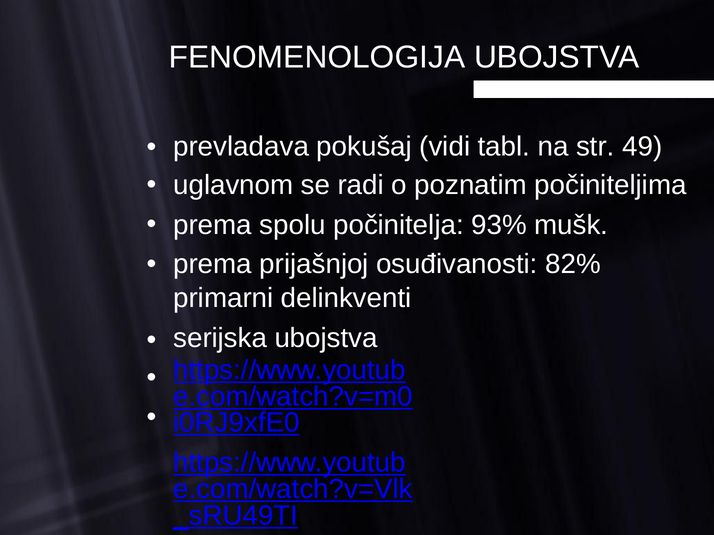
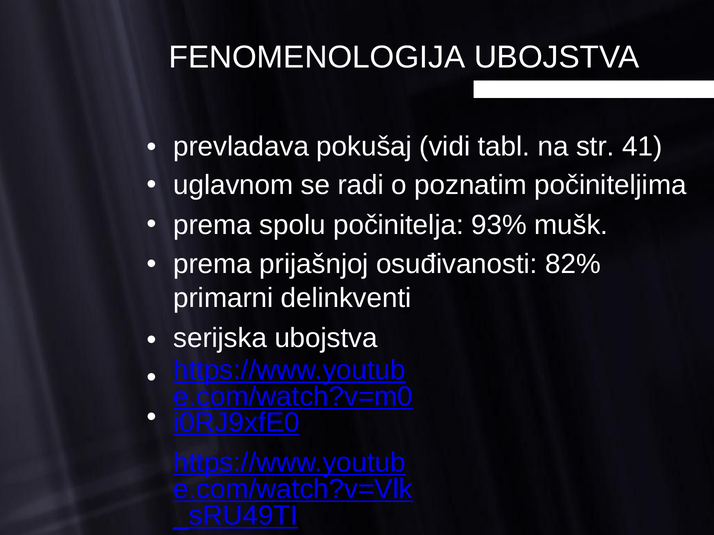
49: 49 -> 41
